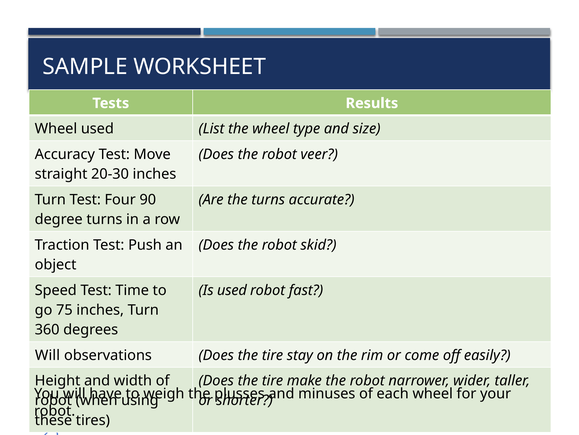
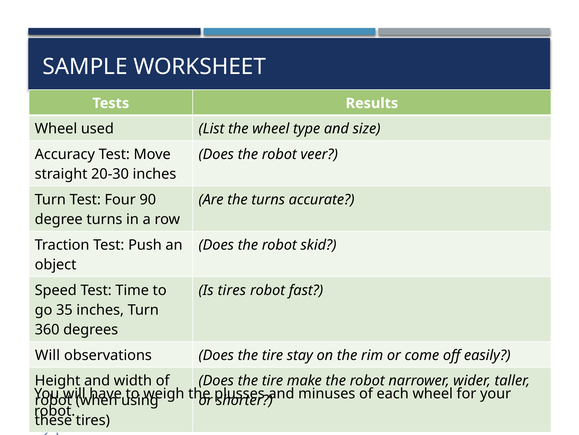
Is used: used -> tires
75: 75 -> 35
